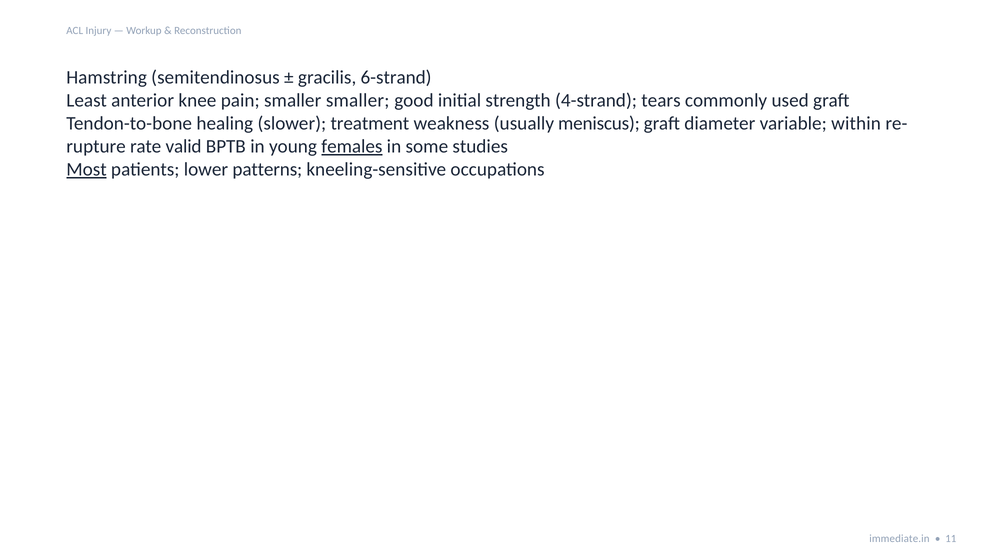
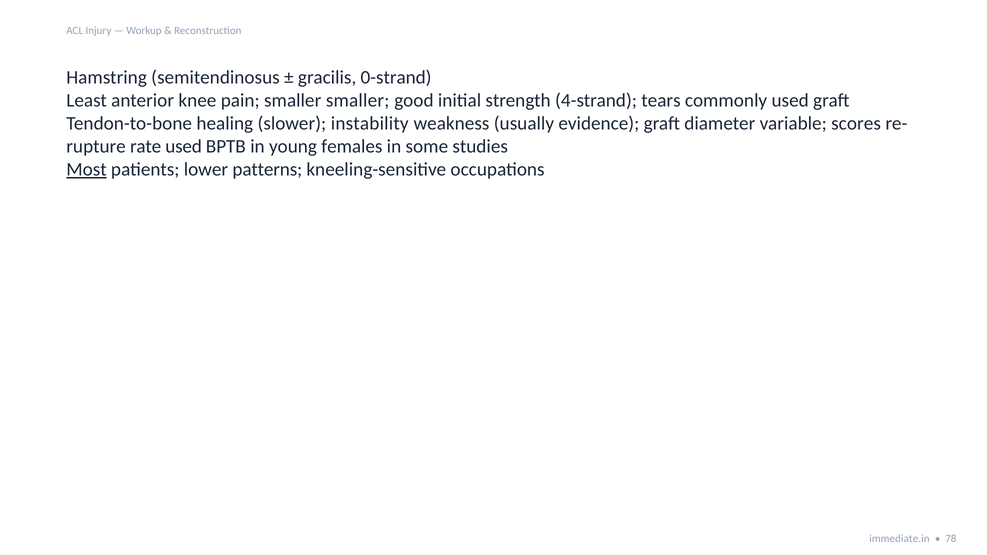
6-strand: 6-strand -> 0-strand
treatment: treatment -> instability
meniscus: meniscus -> evidence
within: within -> scores
rate valid: valid -> used
females underline: present -> none
11: 11 -> 78
